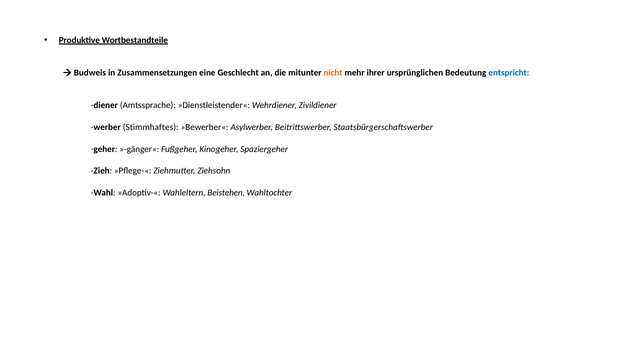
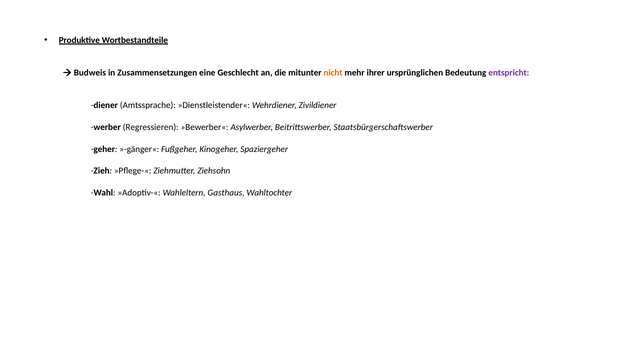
entspricht colour: blue -> purple
Stimmhaftes: Stimmhaftes -> Regressieren
Beistehen: Beistehen -> Gasthaus
